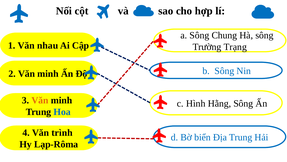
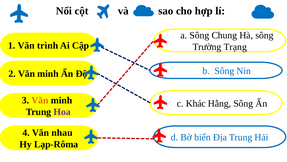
nhau: nhau -> trình
Hình: Hình -> Khác
Hoa colour: blue -> purple
trình: trình -> nhau
